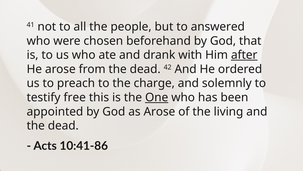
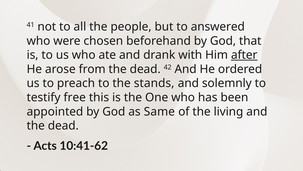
charge: charge -> stands
One underline: present -> none
as Arose: Arose -> Same
10:41-86: 10:41-86 -> 10:41-62
